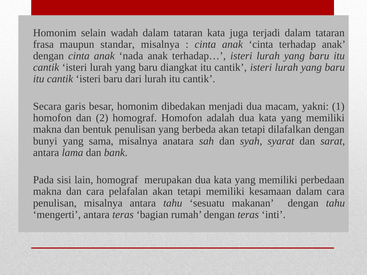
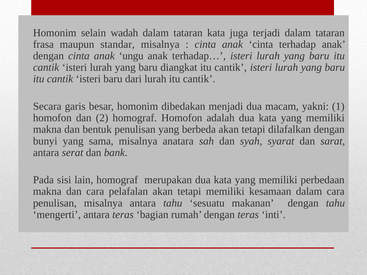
nada: nada -> ungu
lama: lama -> serat
